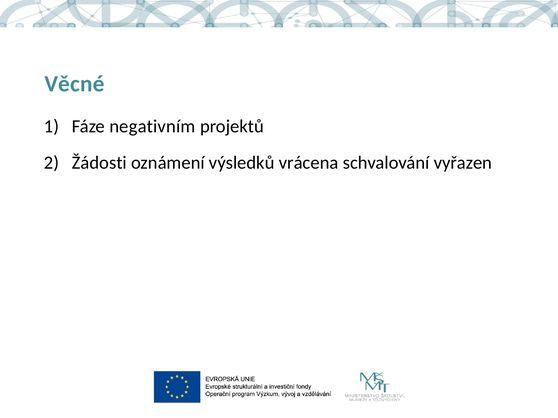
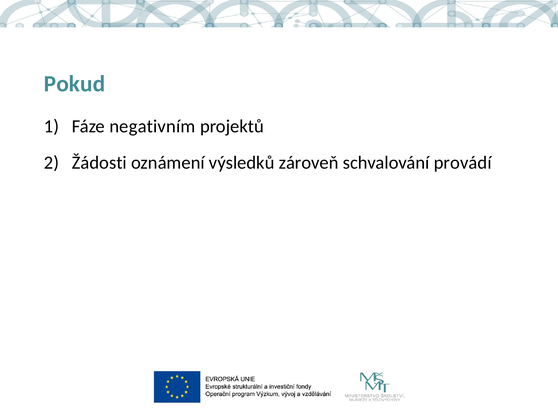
Věcné: Věcné -> Pokud
vrácena: vrácena -> zároveň
vyřazen: vyřazen -> provádí
